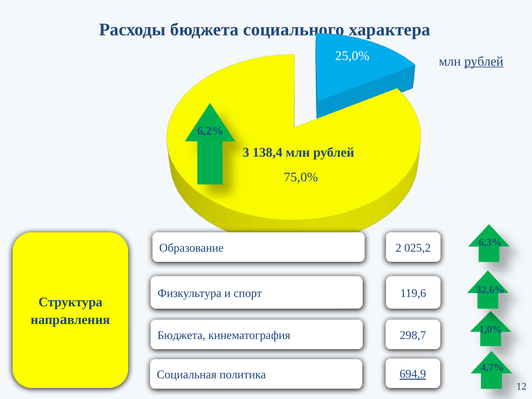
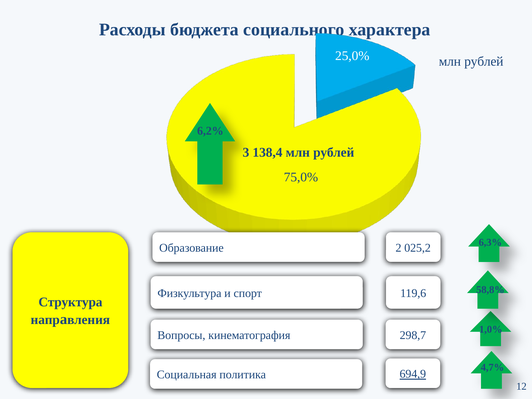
рублей at (484, 61) underline: present -> none
32,6%: 32,6% -> 58,8%
Бюджета at (181, 335): Бюджета -> Вопросы
